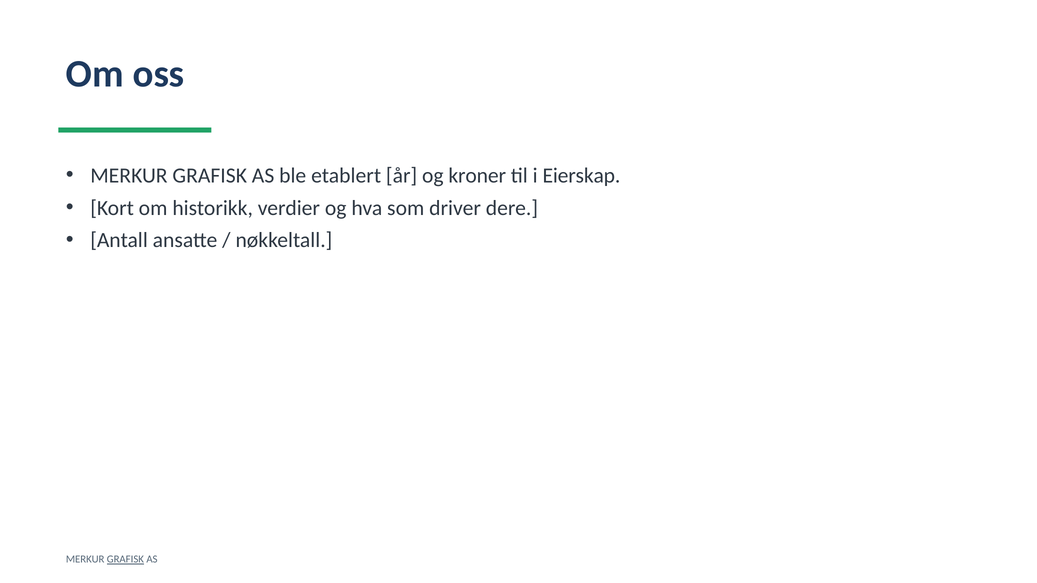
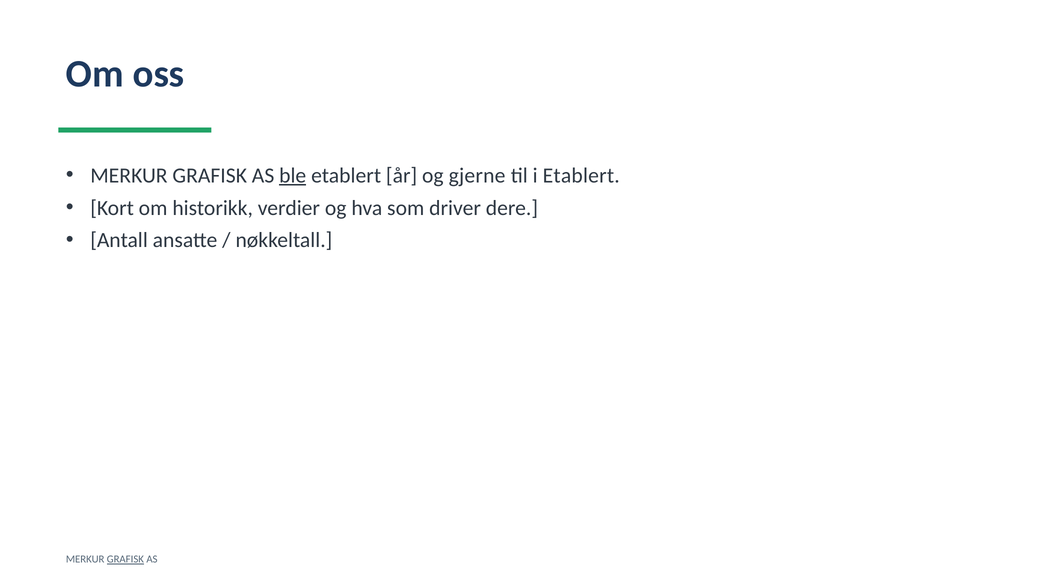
ble underline: none -> present
kroner: kroner -> gjerne
i Eierskap: Eierskap -> Etablert
